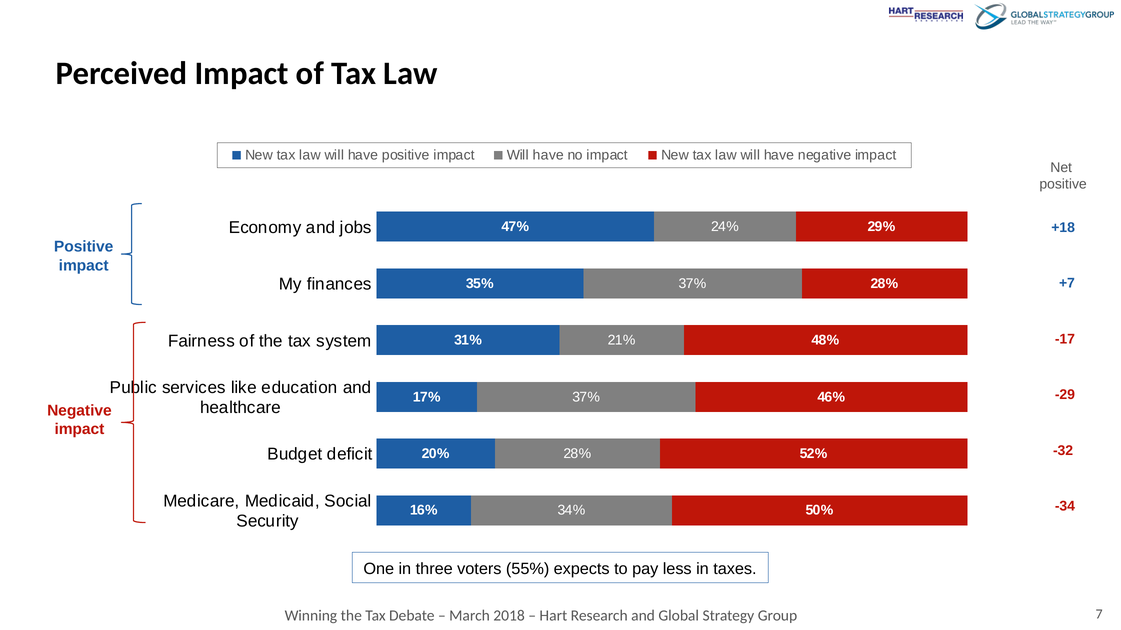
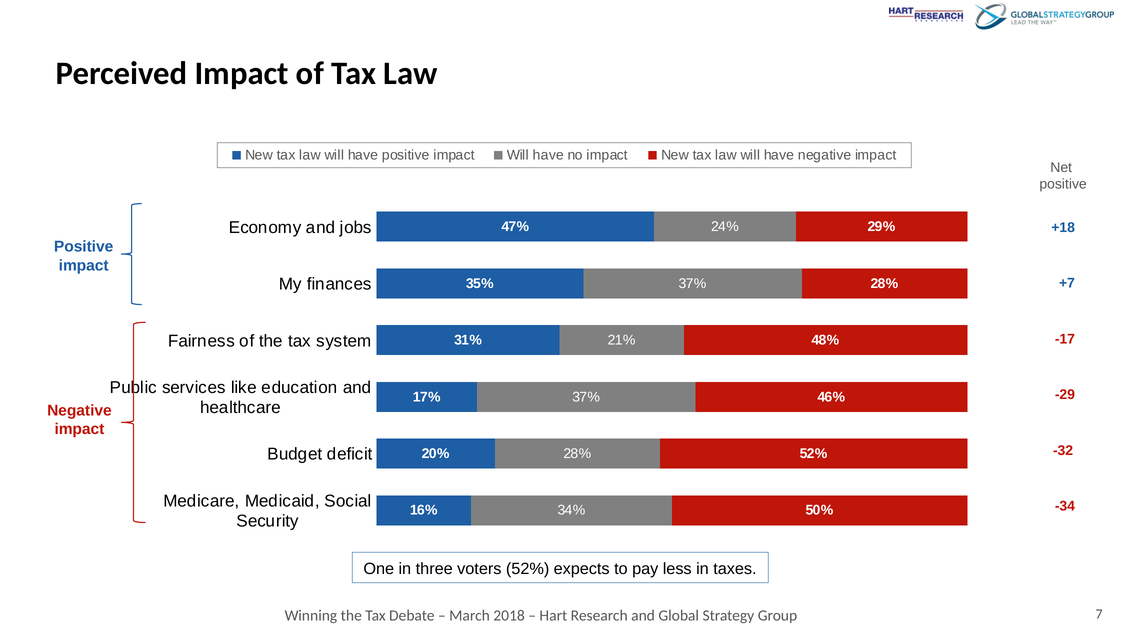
voters 55%: 55% -> 52%
